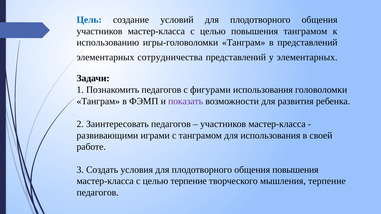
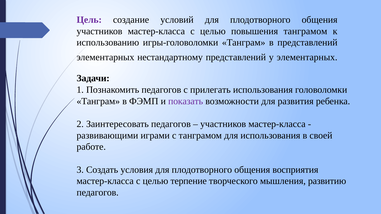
Цель colour: blue -> purple
сотрудничества: сотрудничества -> нестандартному
фигурами: фигурами -> прилегать
общения повышения: повышения -> восприятия
мышления терпение: терпение -> развитию
